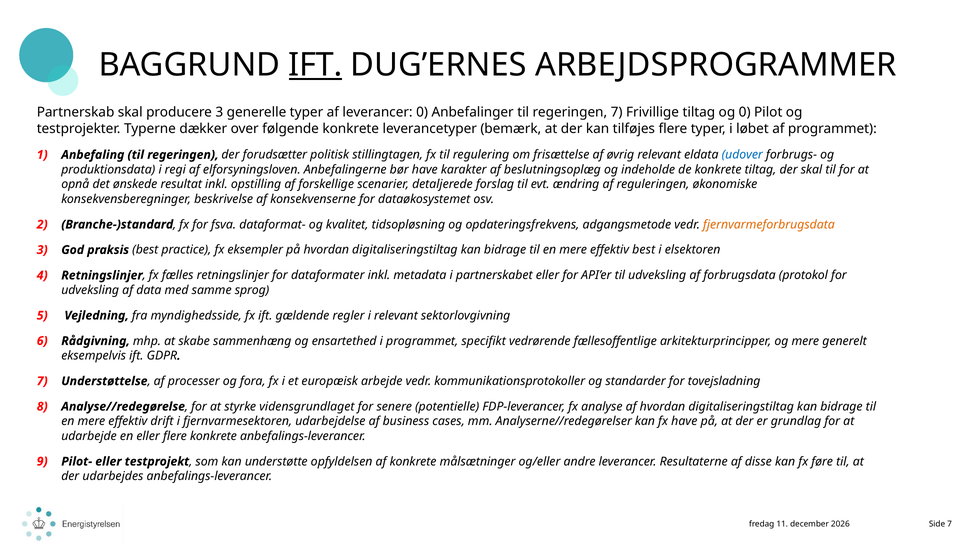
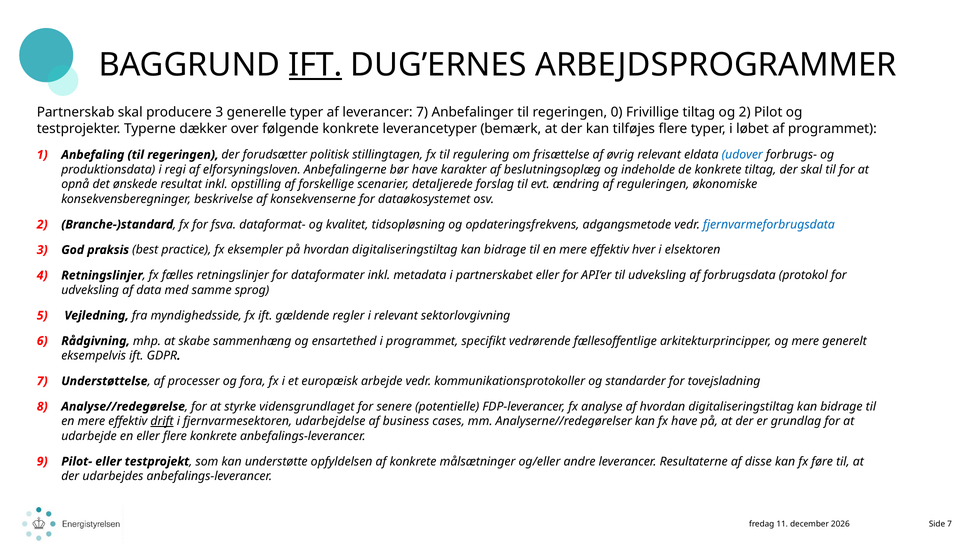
leverancer 0: 0 -> 7
regeringen 7: 7 -> 0
og 0: 0 -> 2
fjernvarmeforbrugsdata colour: orange -> blue
effektiv best: best -> hver
drift underline: none -> present
